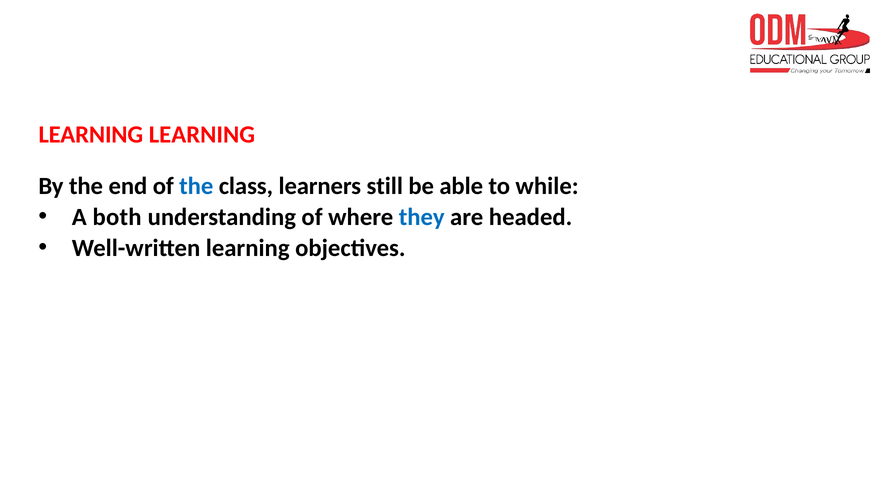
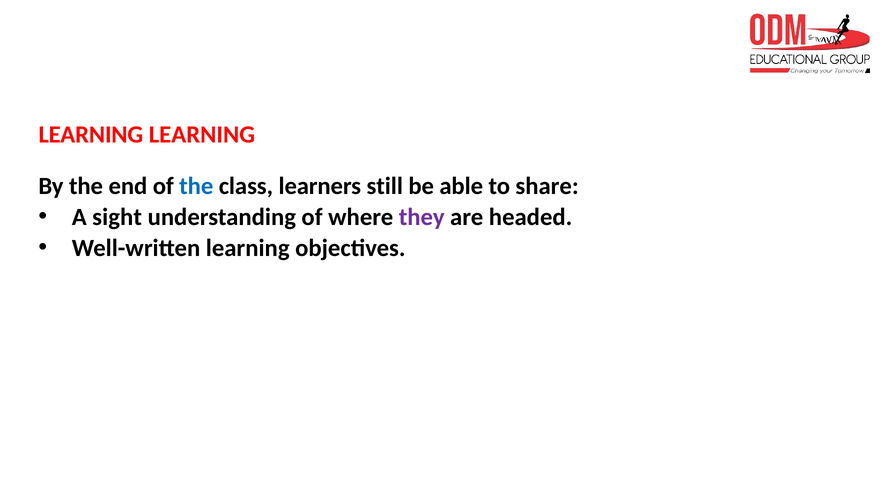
while: while -> share
both: both -> sight
they colour: blue -> purple
